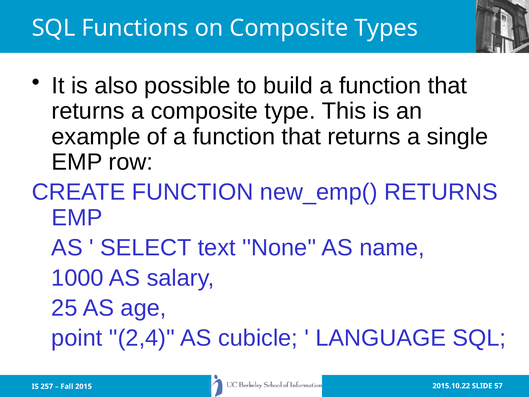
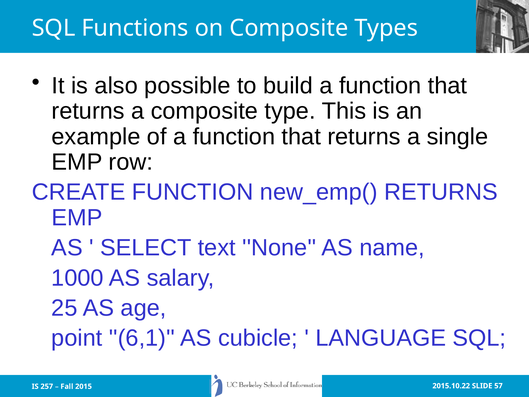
2,4: 2,4 -> 6,1
